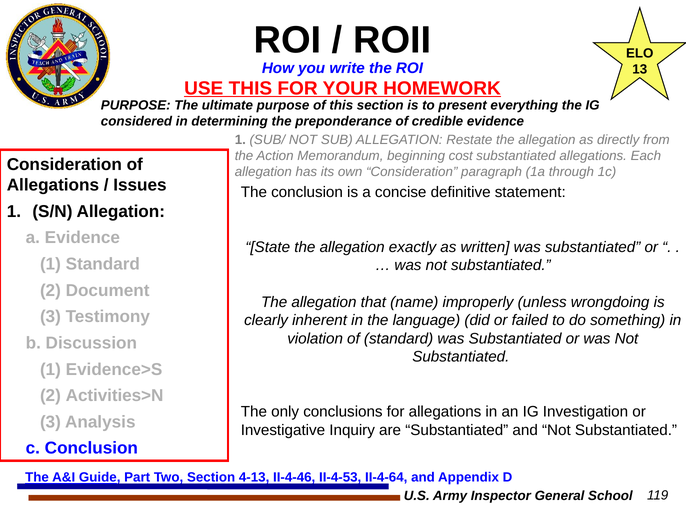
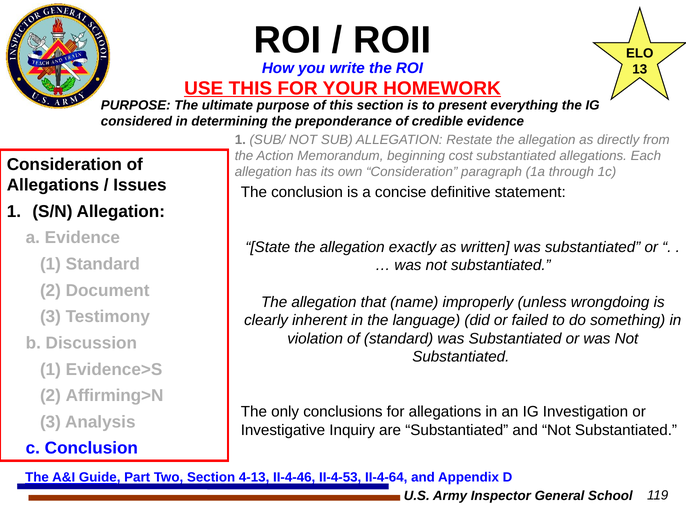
Activities>N: Activities>N -> Affirming>N
